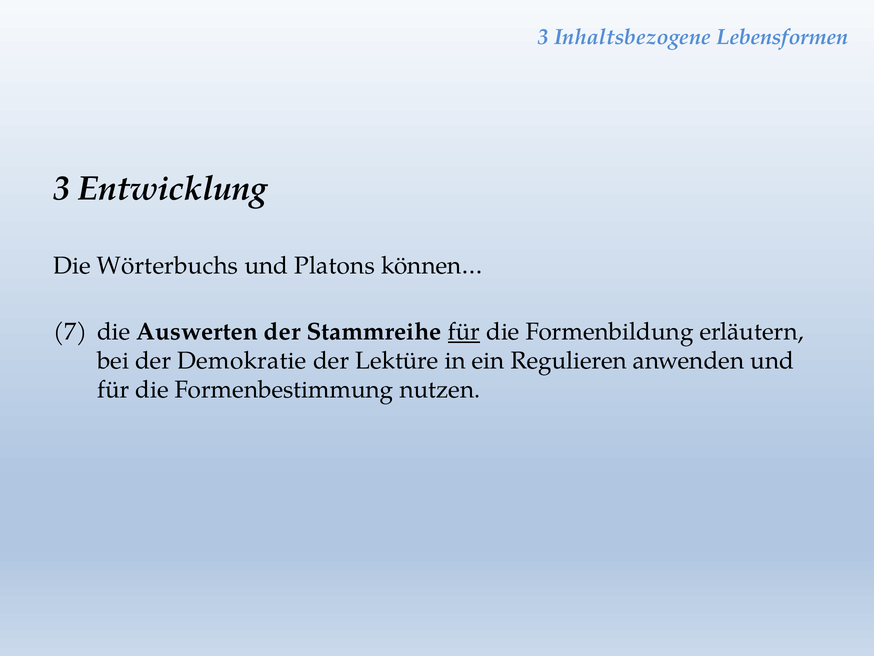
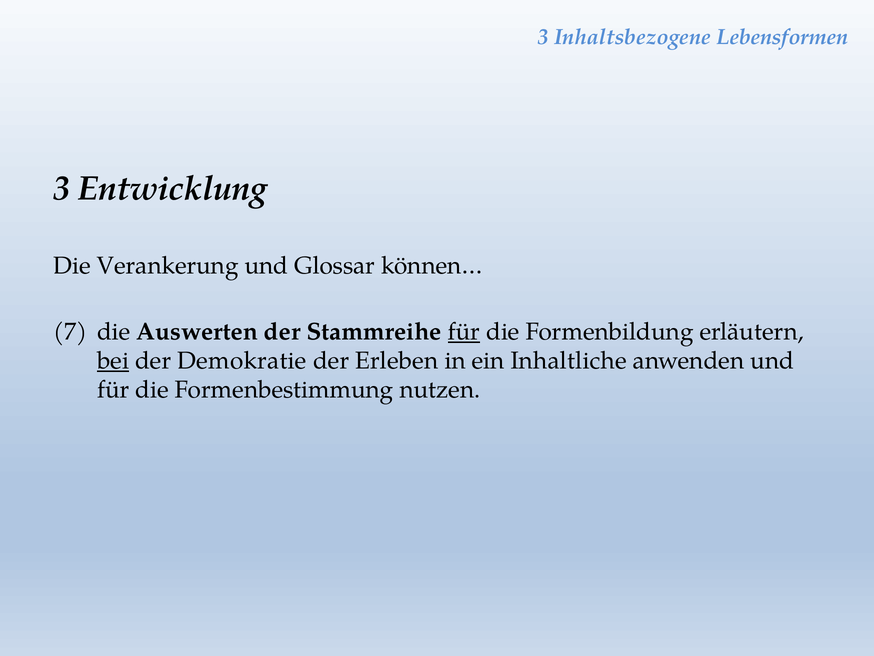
Wörterbuchs: Wörterbuchs -> Verankerung
Platons: Platons -> Glossar
bei underline: none -> present
Lektüre: Lektüre -> Erleben
Regulieren: Regulieren -> Inhaltliche
